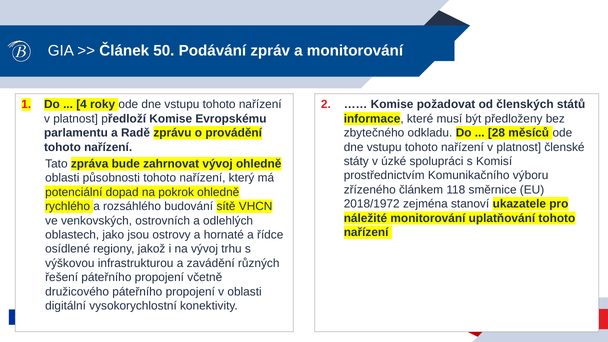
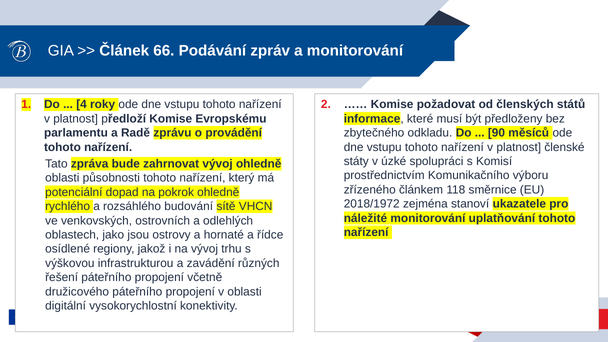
50: 50 -> 66
28: 28 -> 90
